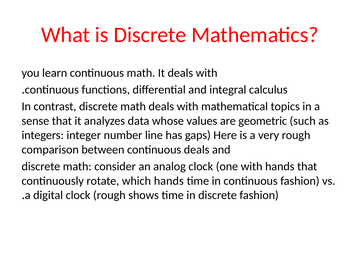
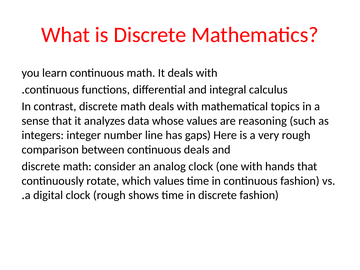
geometric: geometric -> reasoning
which hands: hands -> values
